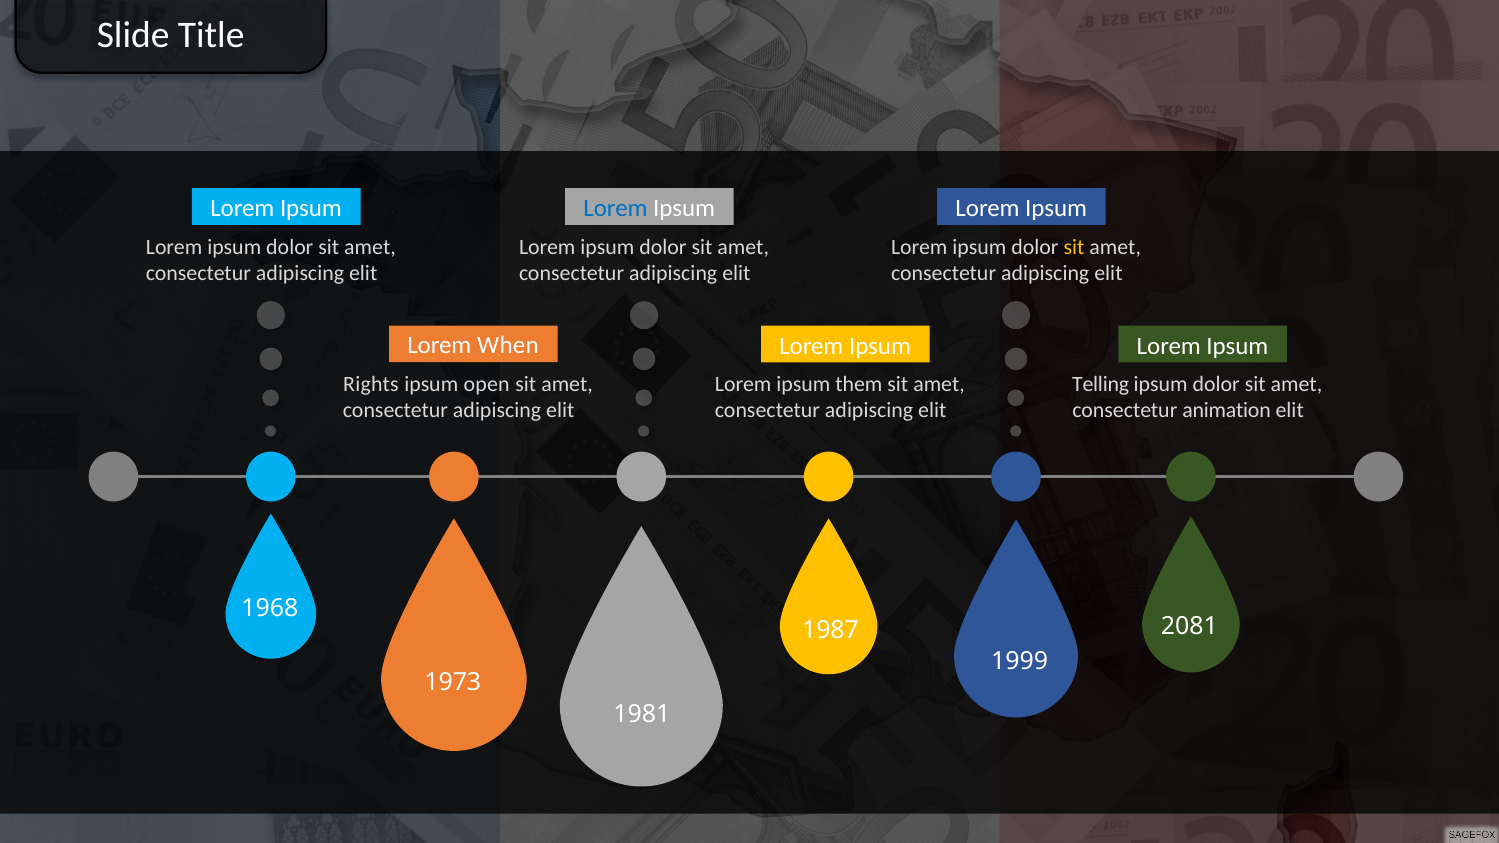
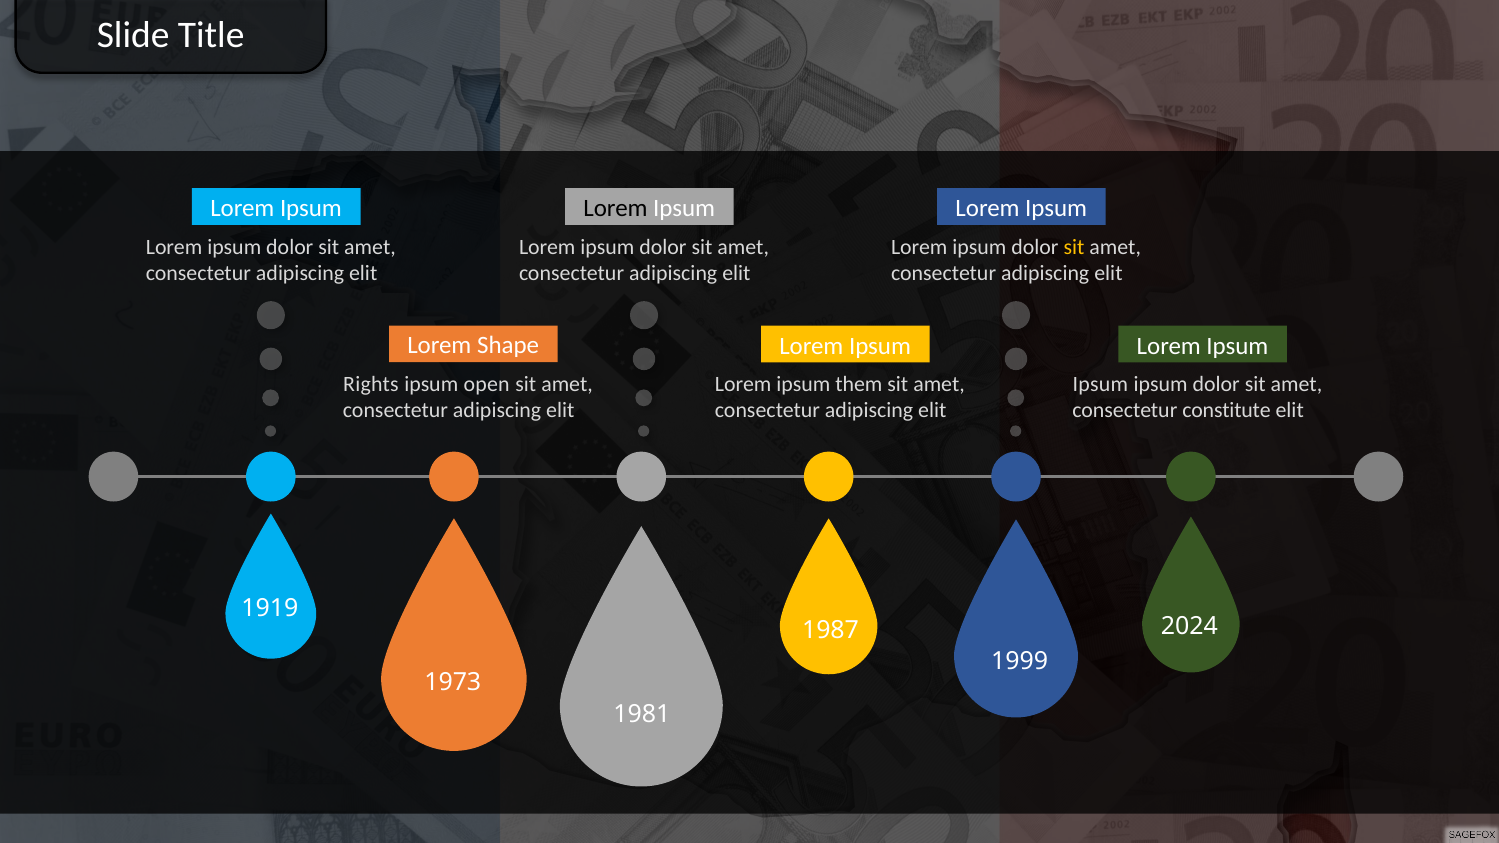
Lorem at (616, 208) colour: blue -> black
When: When -> Shape
Telling at (1101, 385): Telling -> Ipsum
animation: animation -> constitute
1968: 1968 -> 1919
2081: 2081 -> 2024
